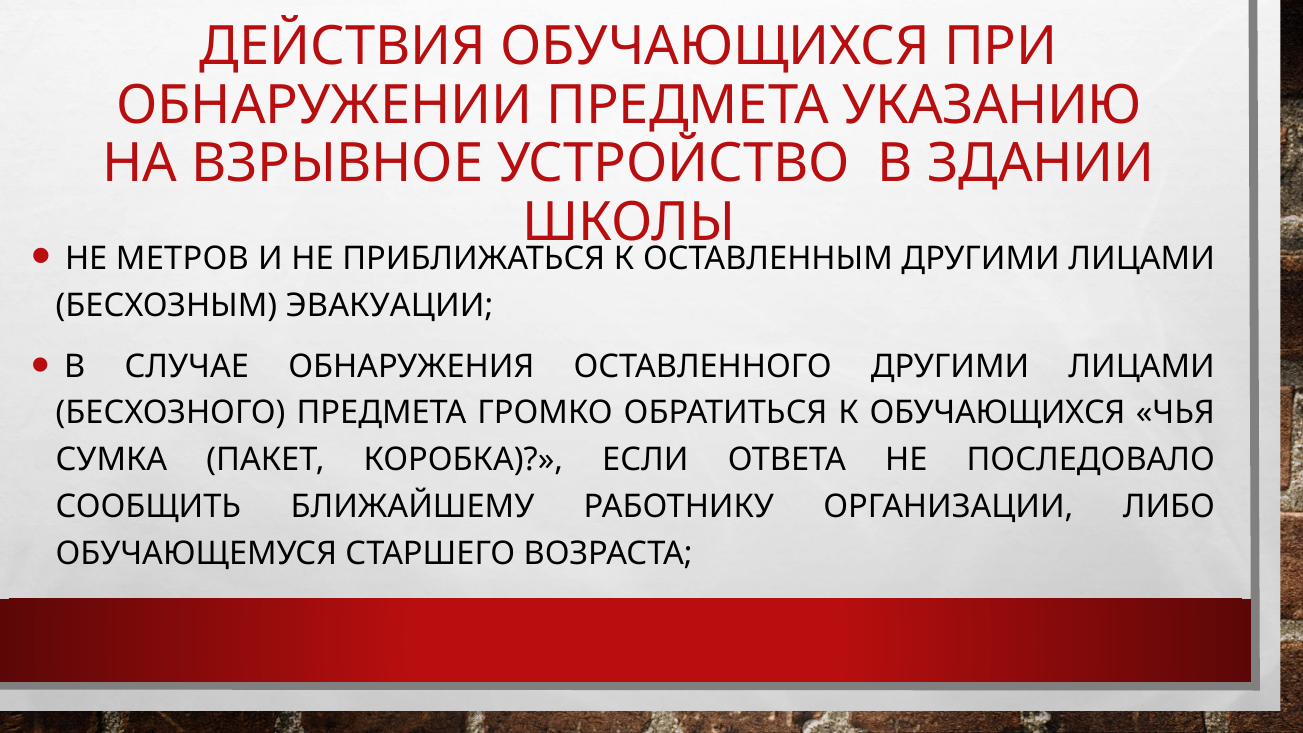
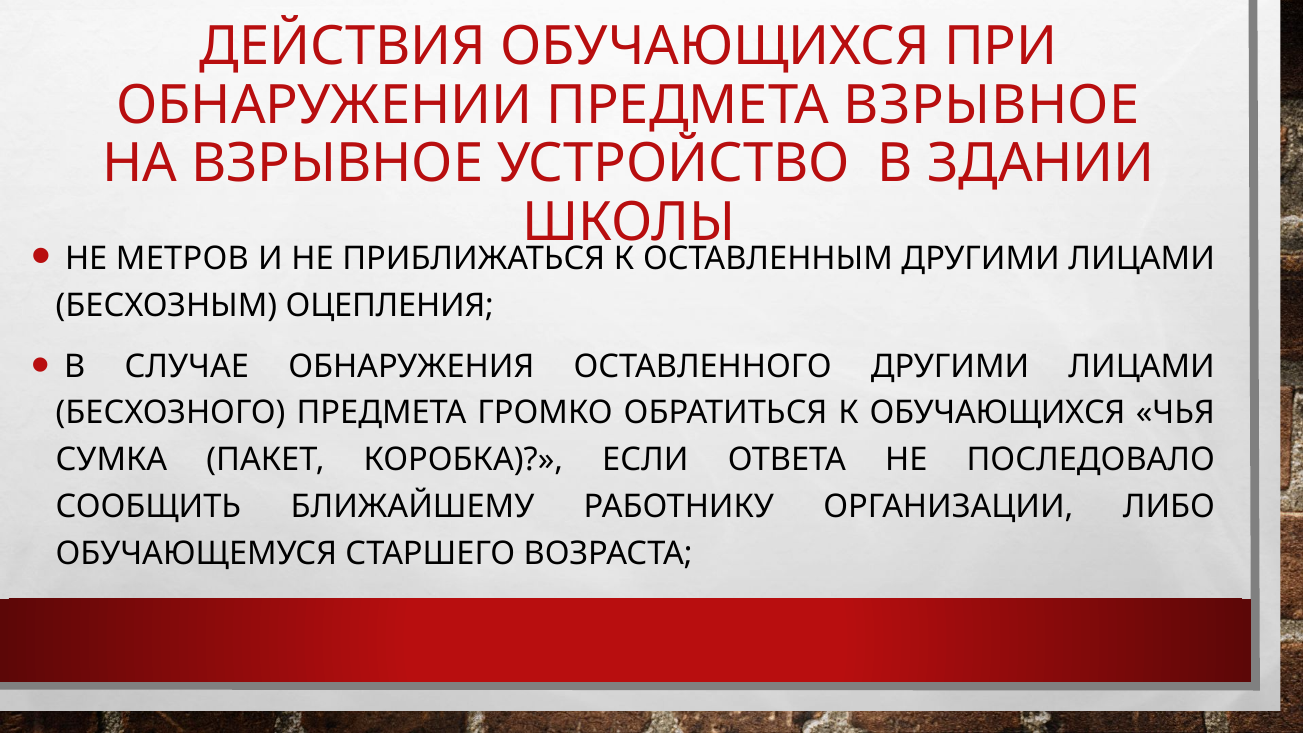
ПРЕДМЕТА УКАЗАНИЮ: УКАЗАНИЮ -> ВЗРЫВНОЕ
ЭВАКУАЦИИ: ЭВАКУАЦИИ -> ОЦЕПЛЕНИЯ
